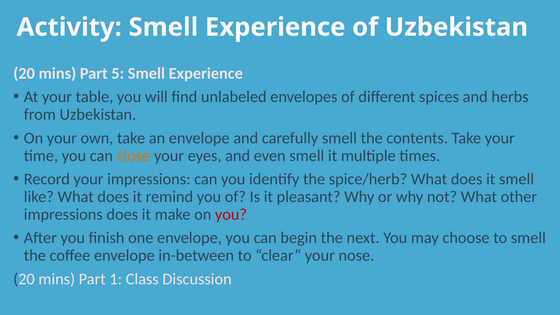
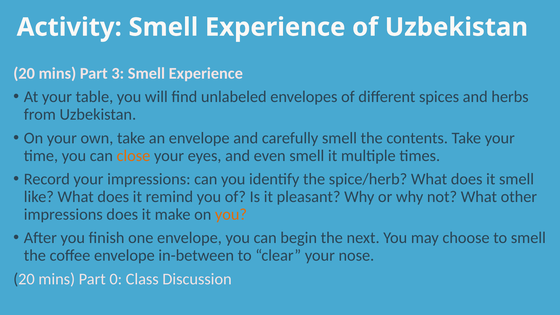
5: 5 -> 3
you at (231, 214) colour: red -> orange
1: 1 -> 0
